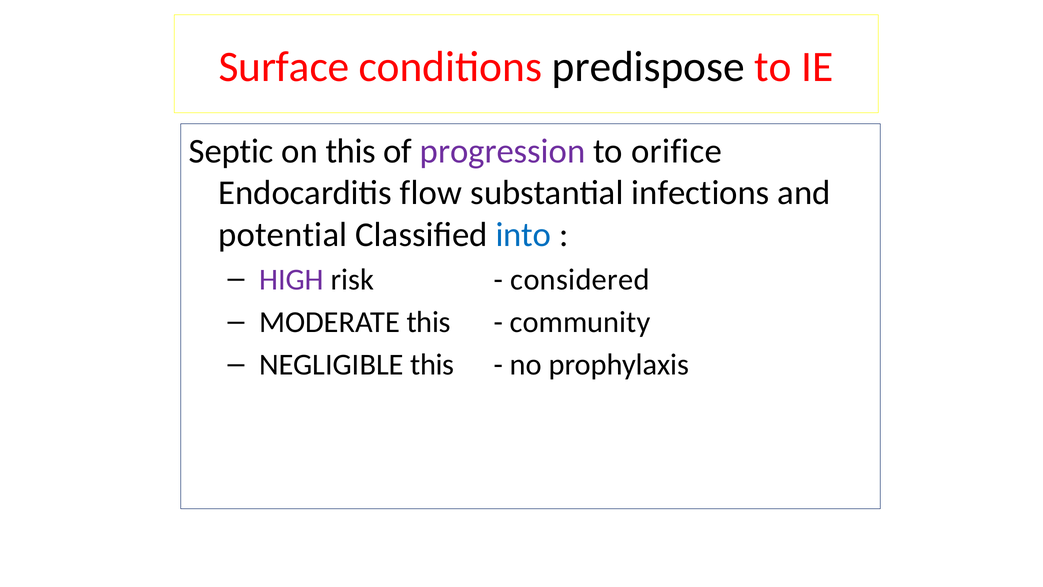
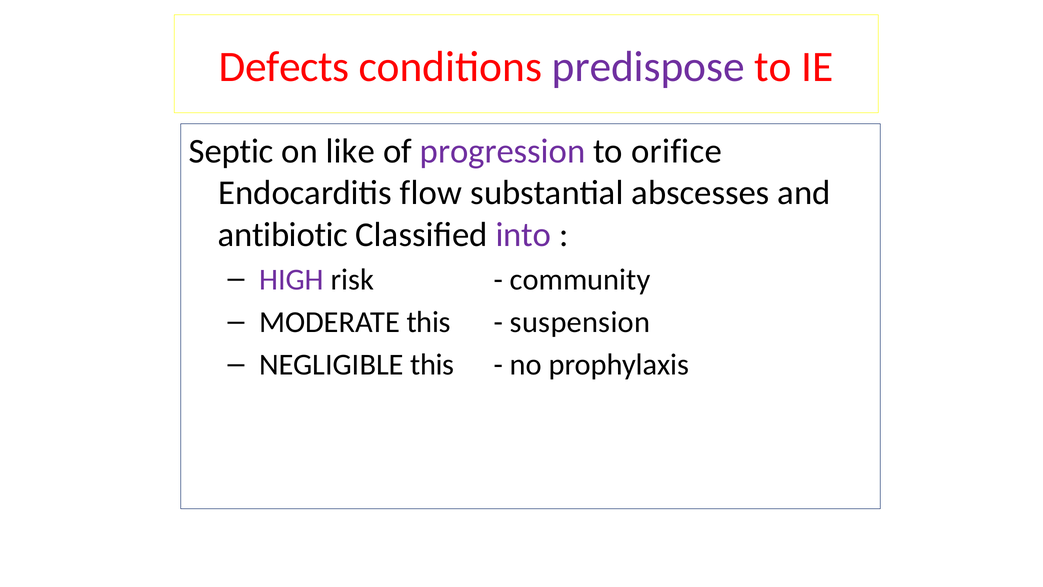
Surface: Surface -> Defects
predispose colour: black -> purple
on this: this -> like
infections: infections -> abscesses
potential: potential -> antibiotic
into colour: blue -> purple
considered: considered -> community
community: community -> suspension
